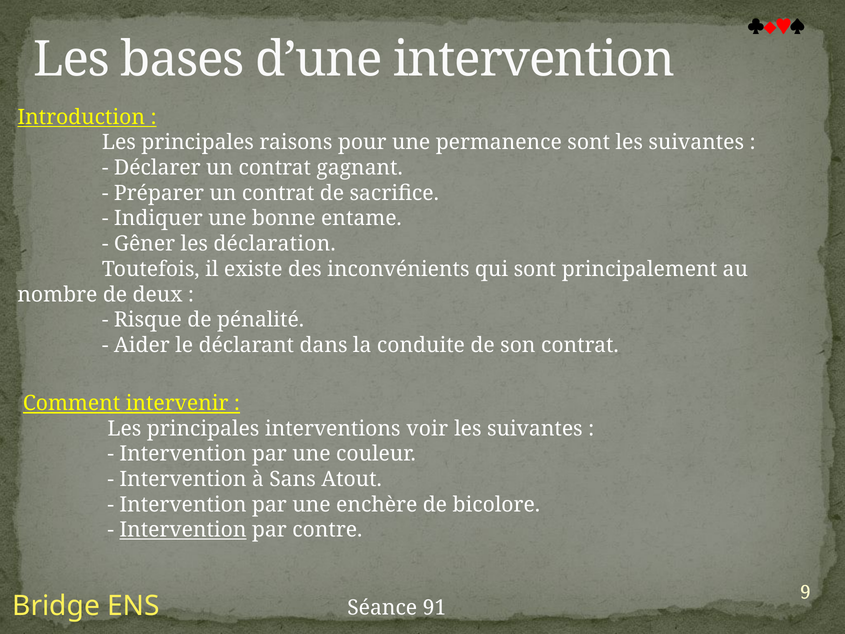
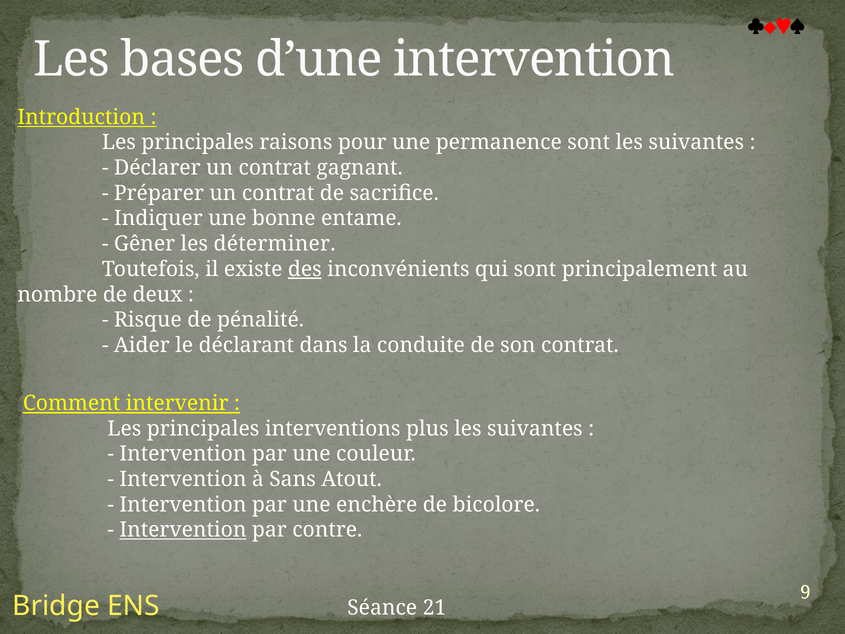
déclaration: déclaration -> déterminer
des underline: none -> present
voir: voir -> plus
91: 91 -> 21
